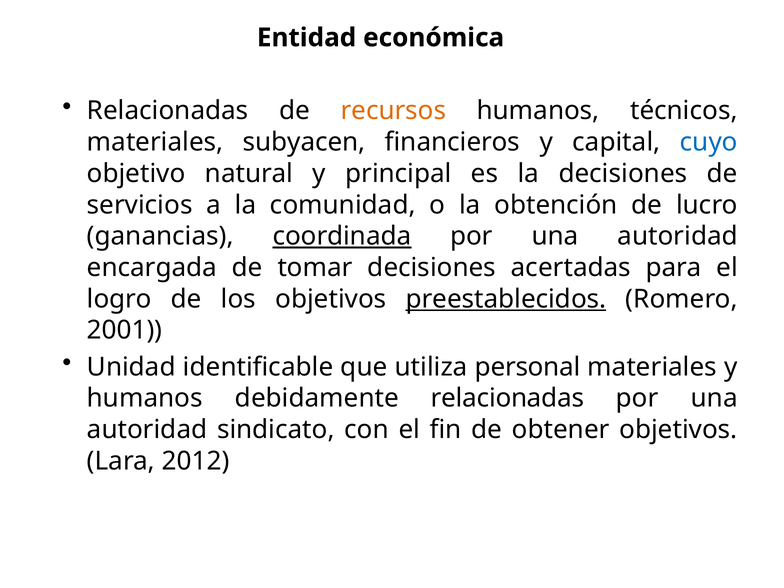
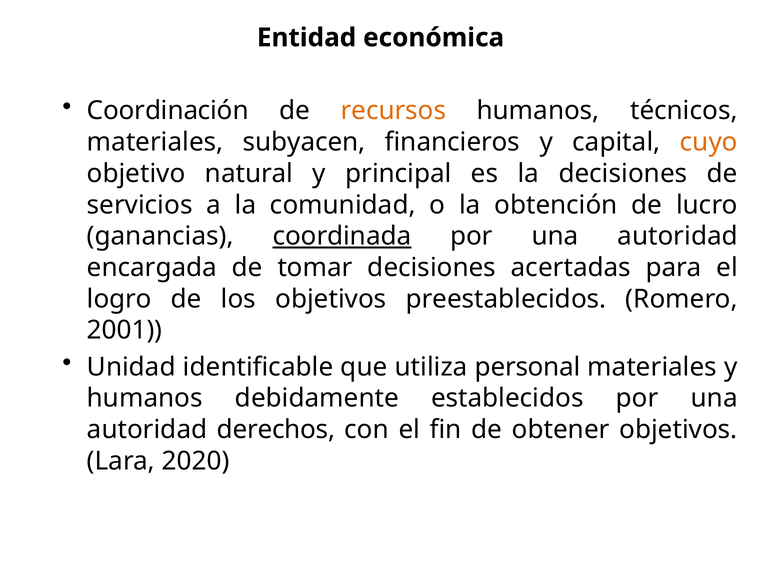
Relacionadas at (168, 111): Relacionadas -> Coordinación
cuyo colour: blue -> orange
preestablecidos underline: present -> none
debidamente relacionadas: relacionadas -> establecidos
sindicato: sindicato -> derechos
2012: 2012 -> 2020
